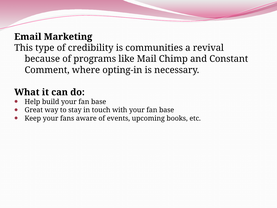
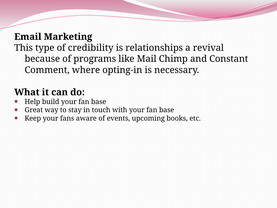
communities: communities -> relationships
